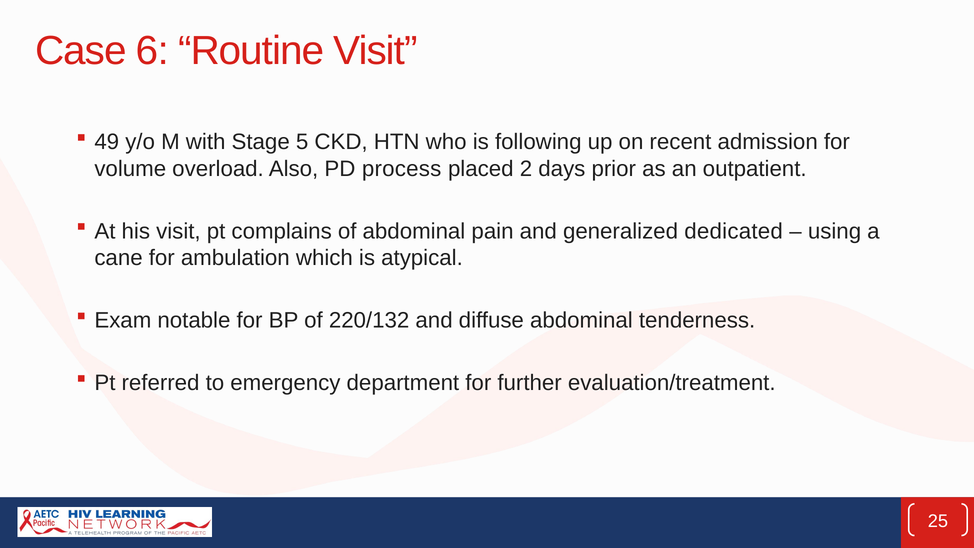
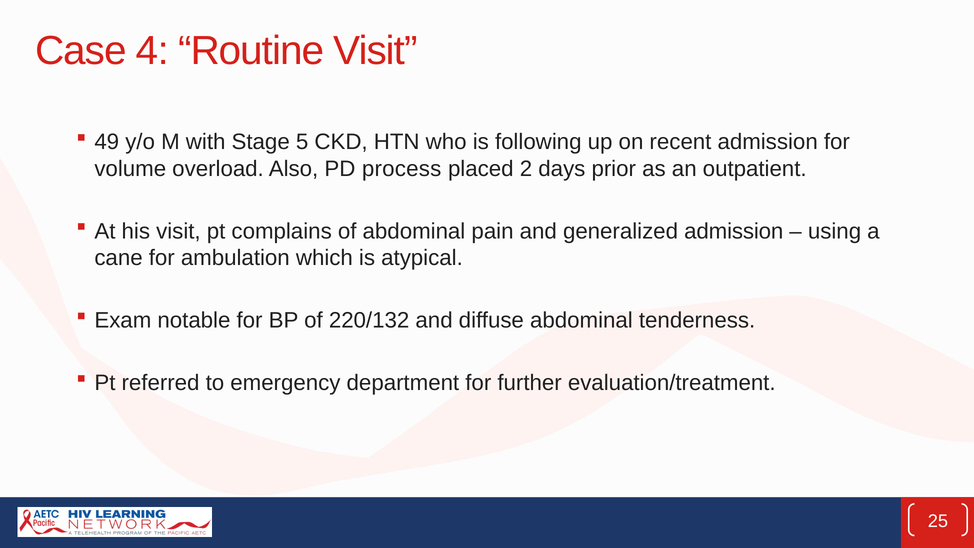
6: 6 -> 4
generalized dedicated: dedicated -> admission
